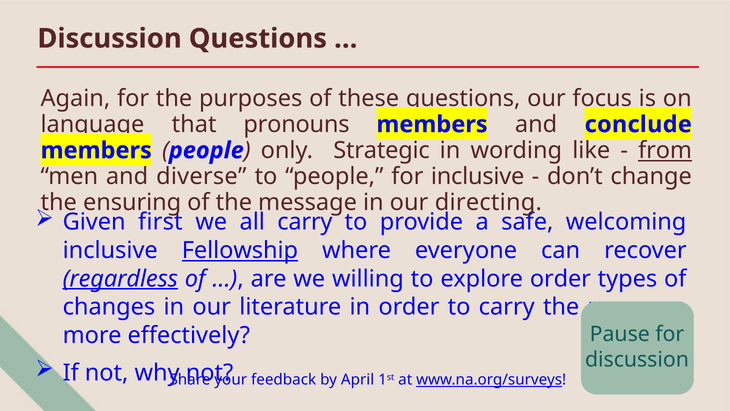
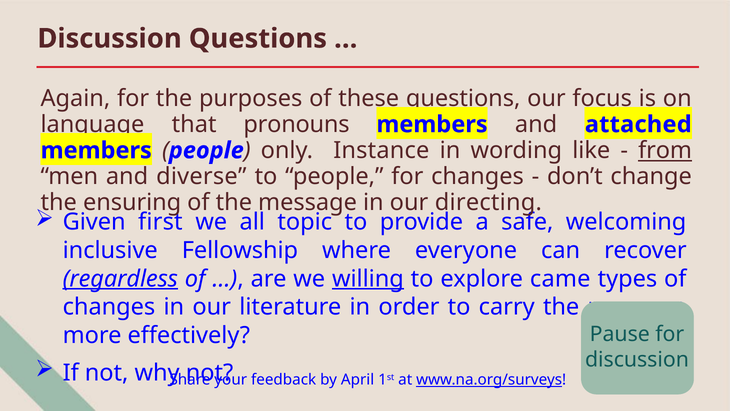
conclude: conclude -> attached
Strategic: Strategic -> Instance
for inclusive: inclusive -> changes
all carry: carry -> topic
Fellowship underline: present -> none
willing underline: none -> present
explore order: order -> came
